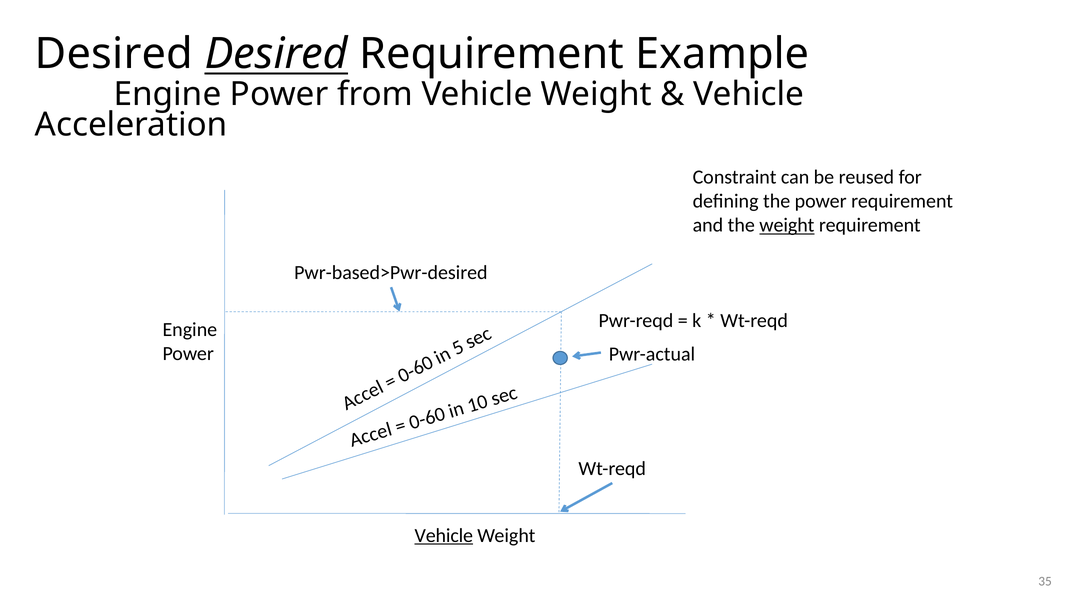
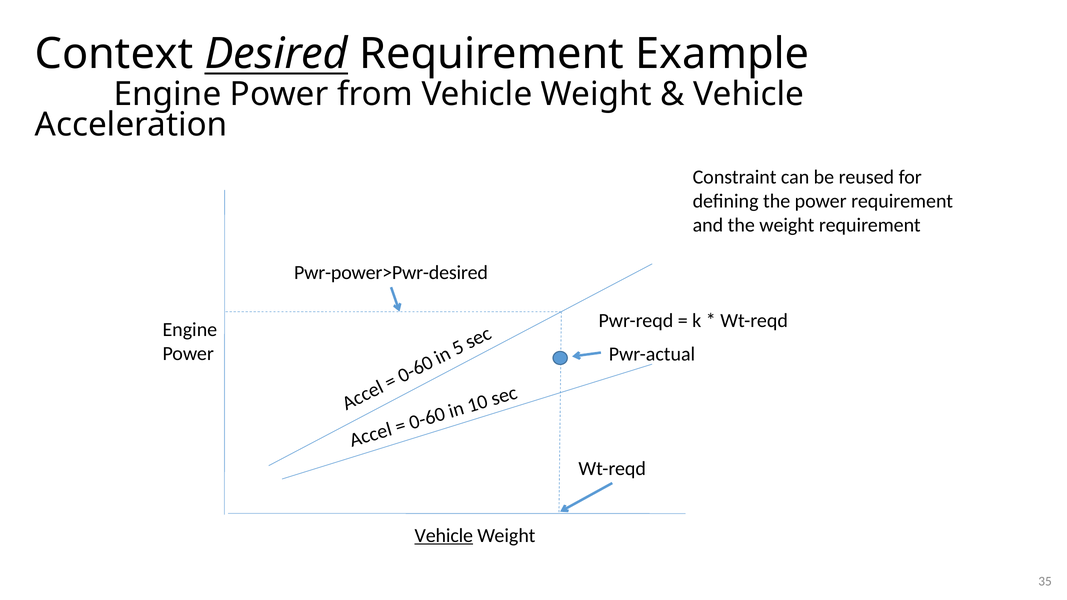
Desired at (114, 54): Desired -> Context
weight at (787, 225) underline: present -> none
Pwr-based>Pwr-desired: Pwr-based>Pwr-desired -> Pwr-power>Pwr-desired
